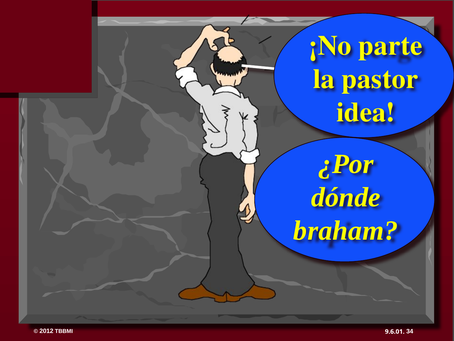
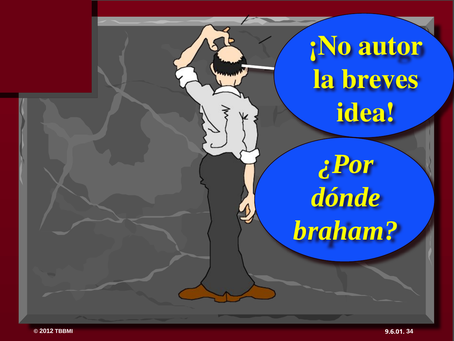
parte: parte -> autor
pastor: pastor -> breves
